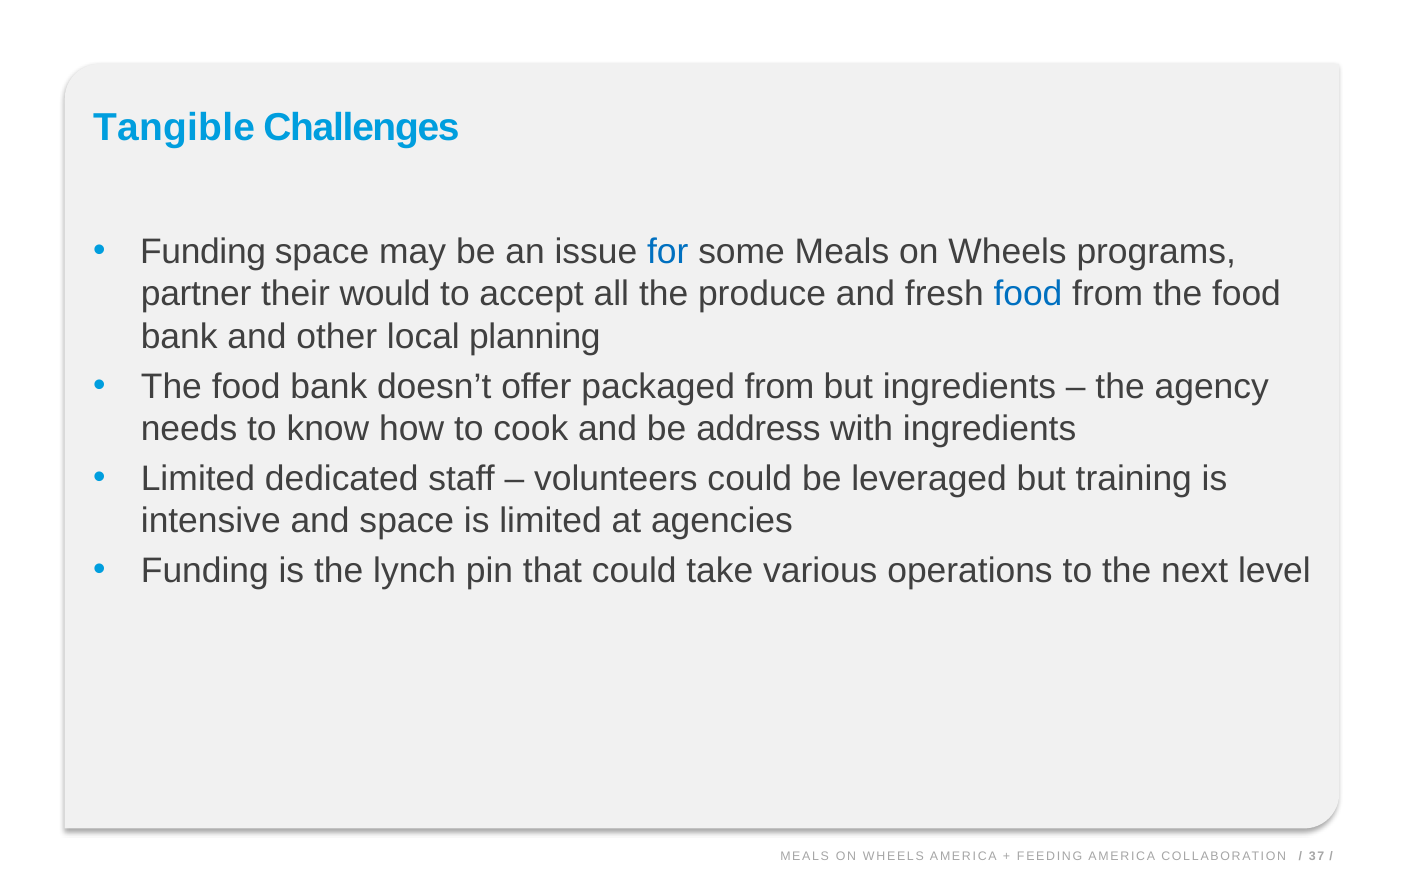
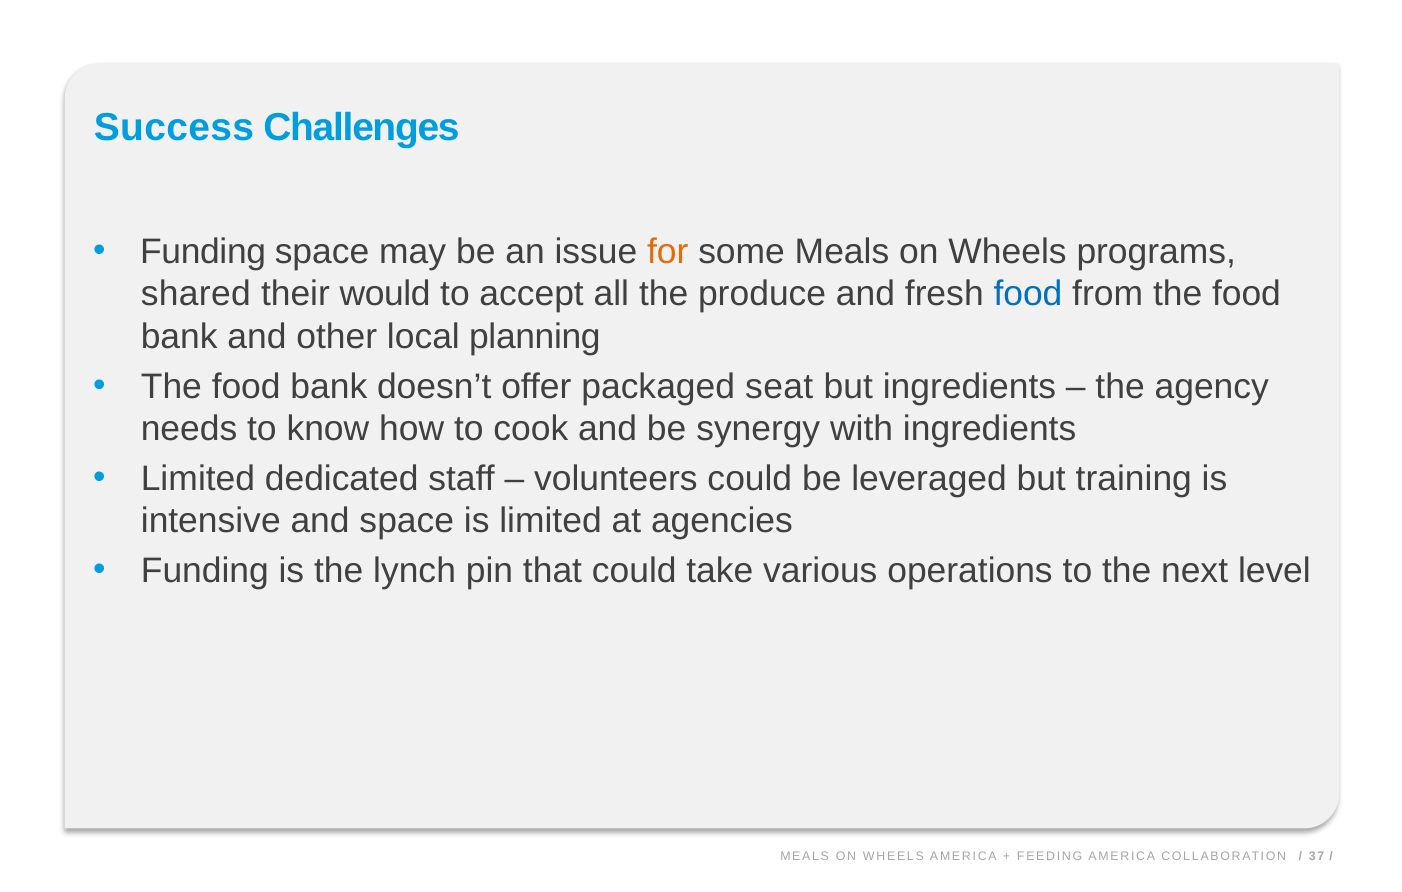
Tangible: Tangible -> Success
for colour: blue -> orange
partner: partner -> shared
packaged from: from -> seat
address: address -> synergy
